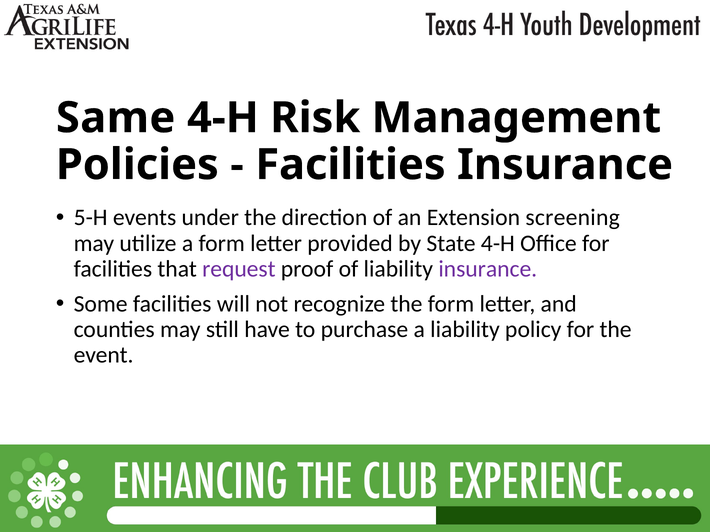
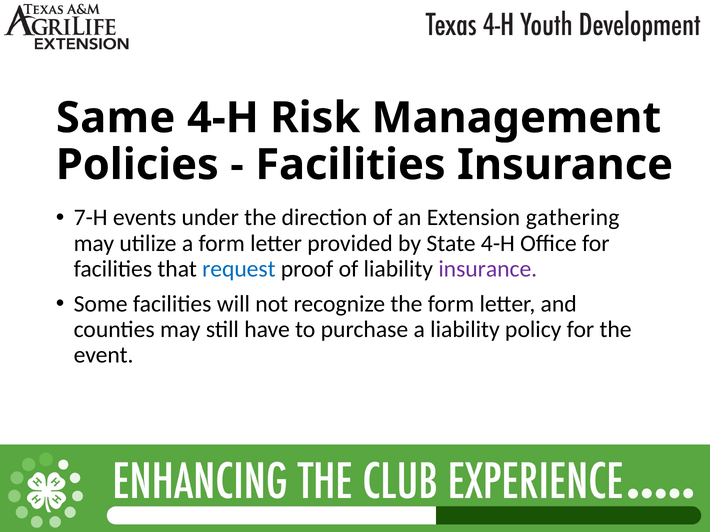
5-H: 5-H -> 7-H
screening: screening -> gathering
request colour: purple -> blue
